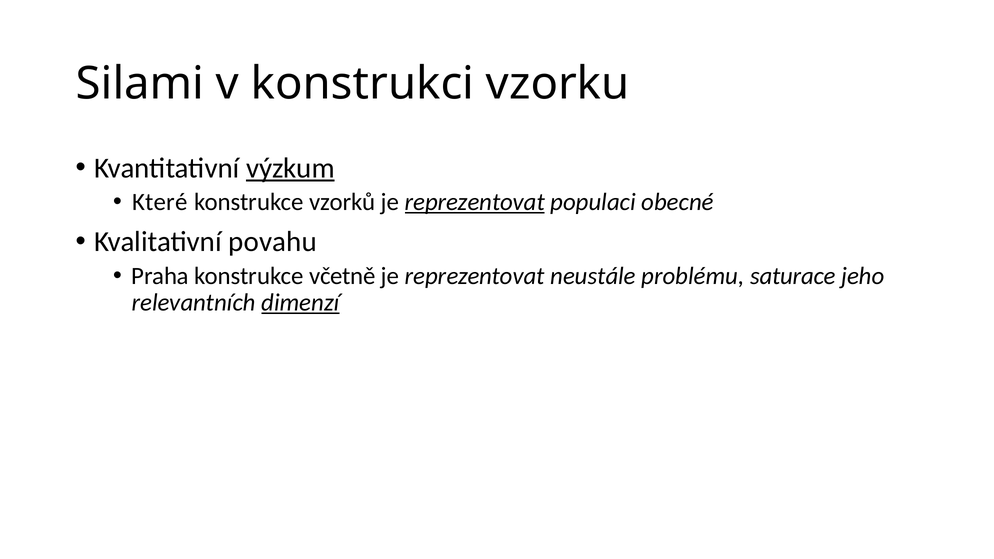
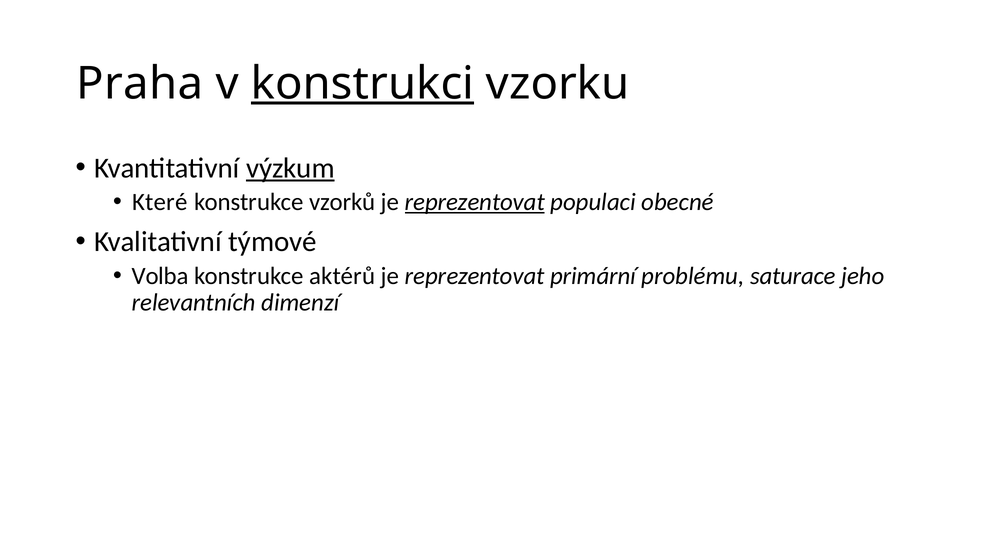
Silami: Silami -> Praha
konstrukci underline: none -> present
povahu: povahu -> týmové
Praha: Praha -> Volba
včetně: včetně -> aktérů
neustále: neustále -> primární
dimenzí underline: present -> none
